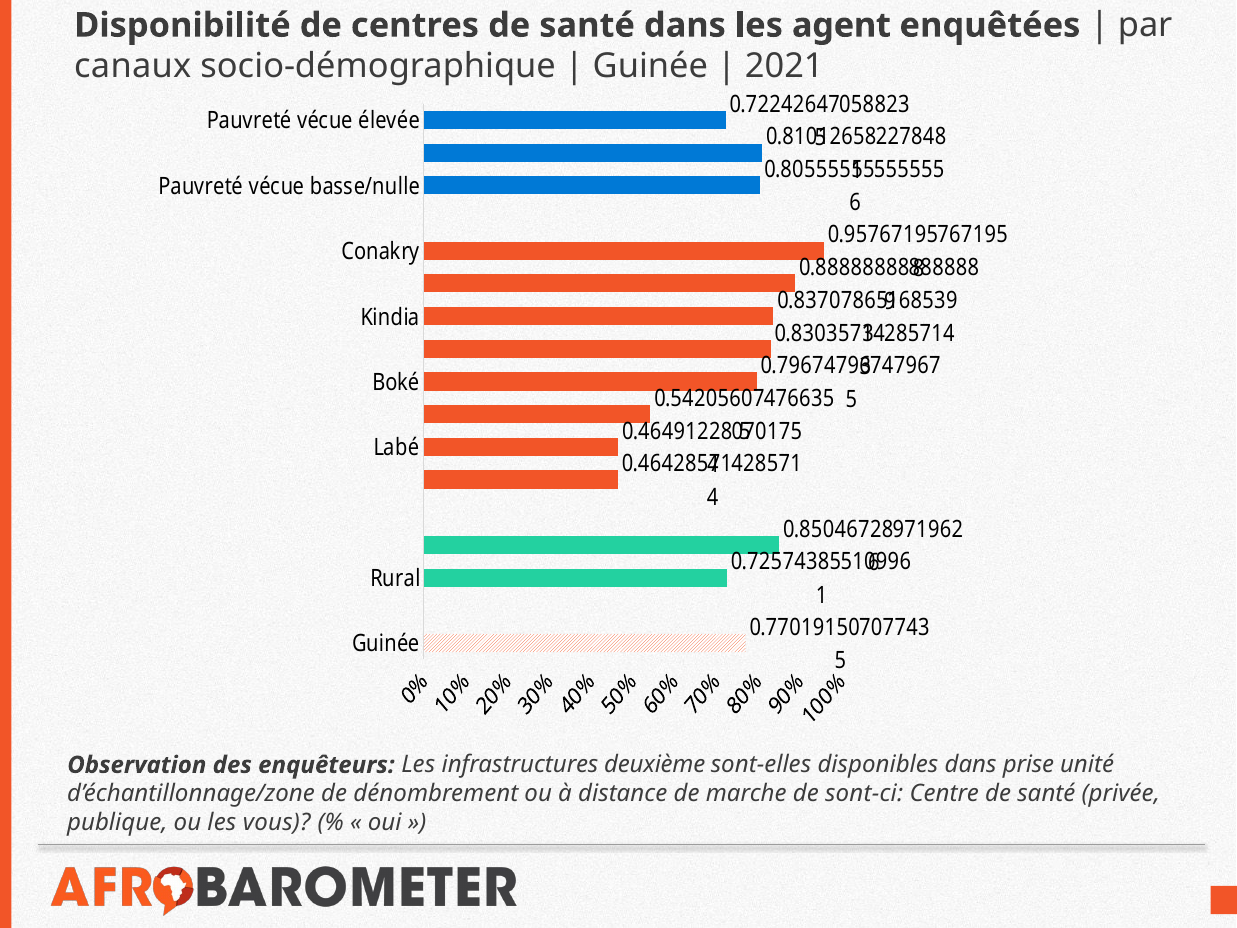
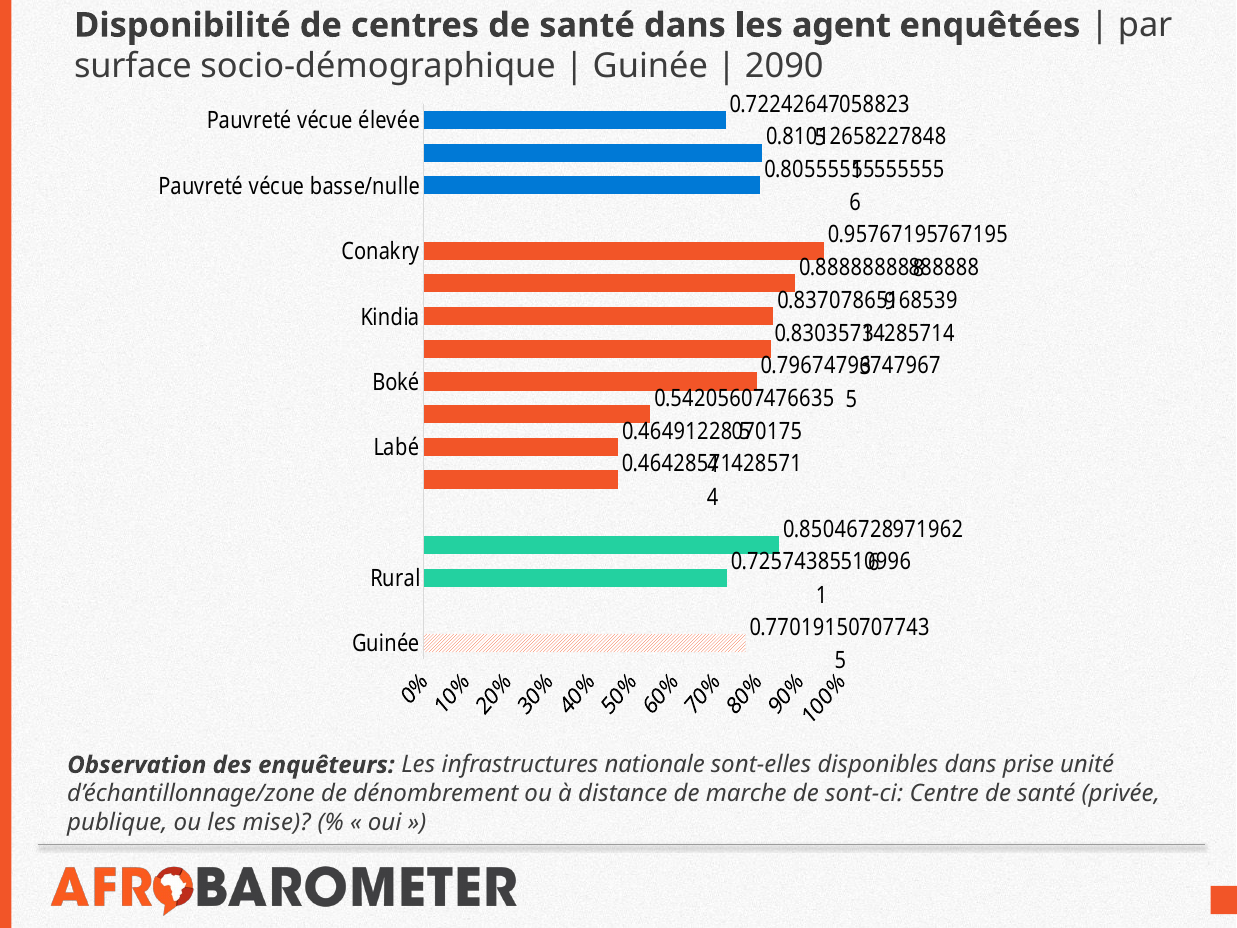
canaux: canaux -> surface
2021: 2021 -> 2090
deuxième: deuxième -> nationale
vous: vous -> mise
